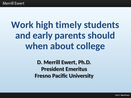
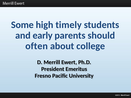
Work: Work -> Some
when: when -> often
